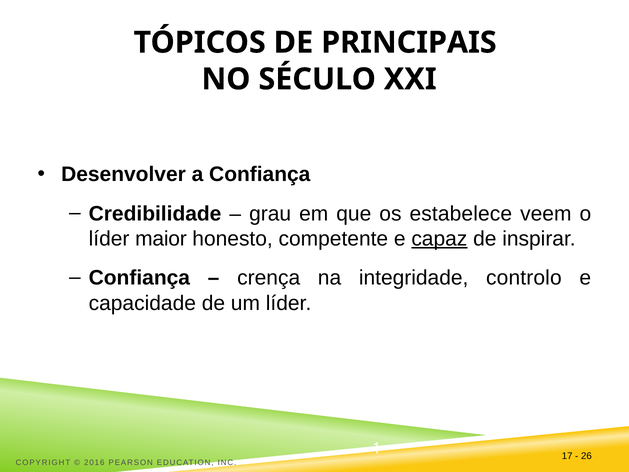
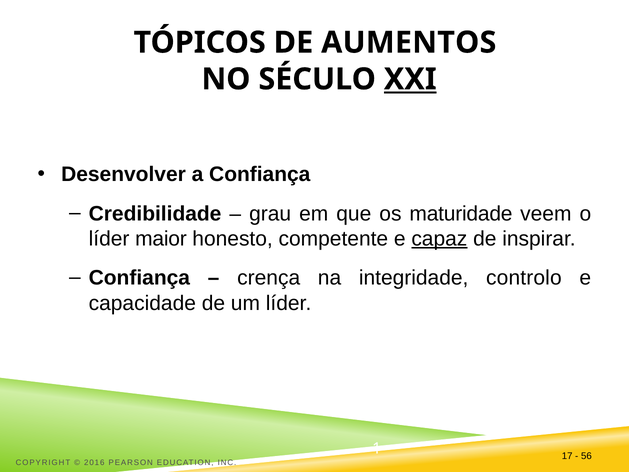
PRINCIPAIS: PRINCIPAIS -> AUMENTOS
XXI underline: none -> present
estabelece: estabelece -> maturidade
26: 26 -> 56
